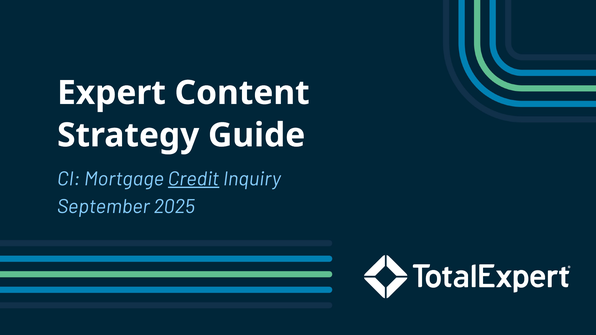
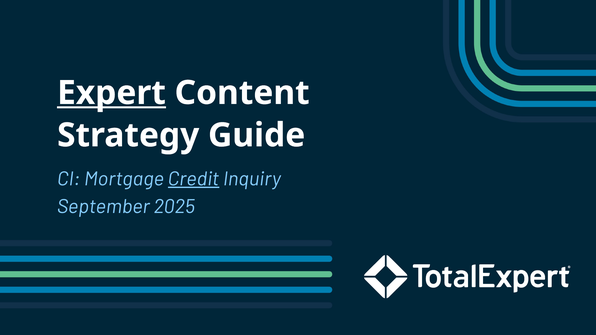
Expert underline: none -> present
